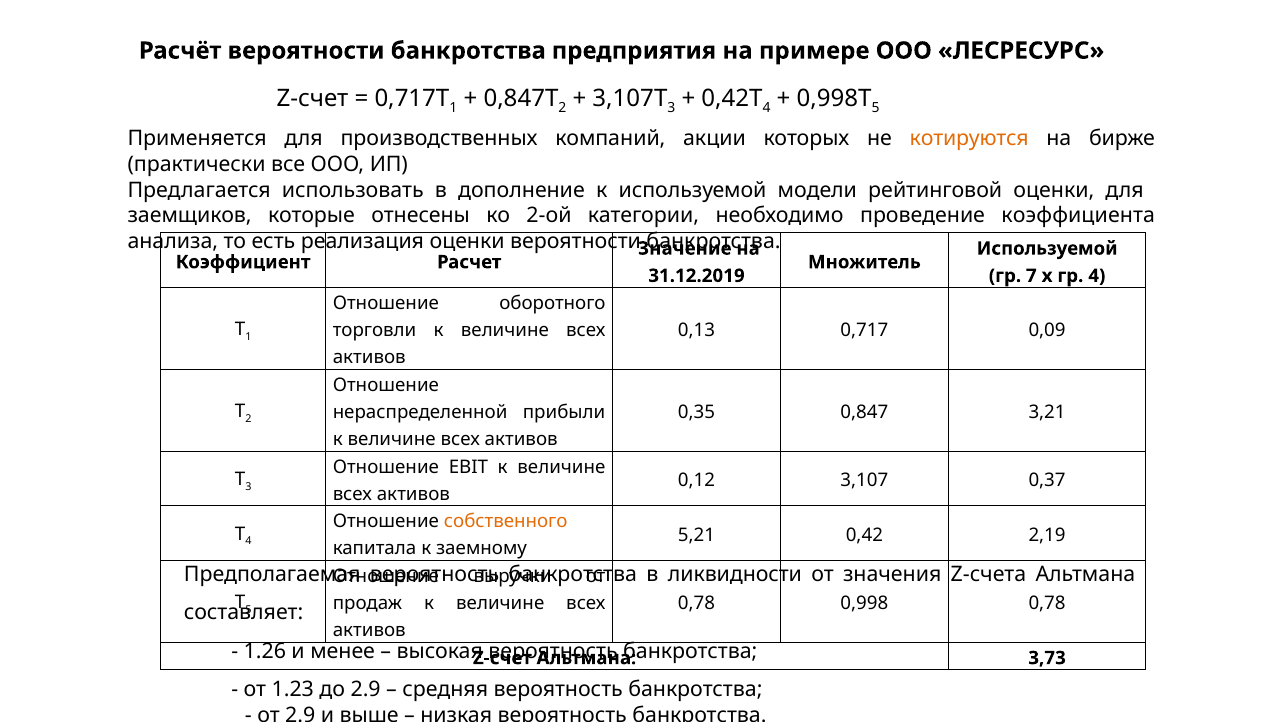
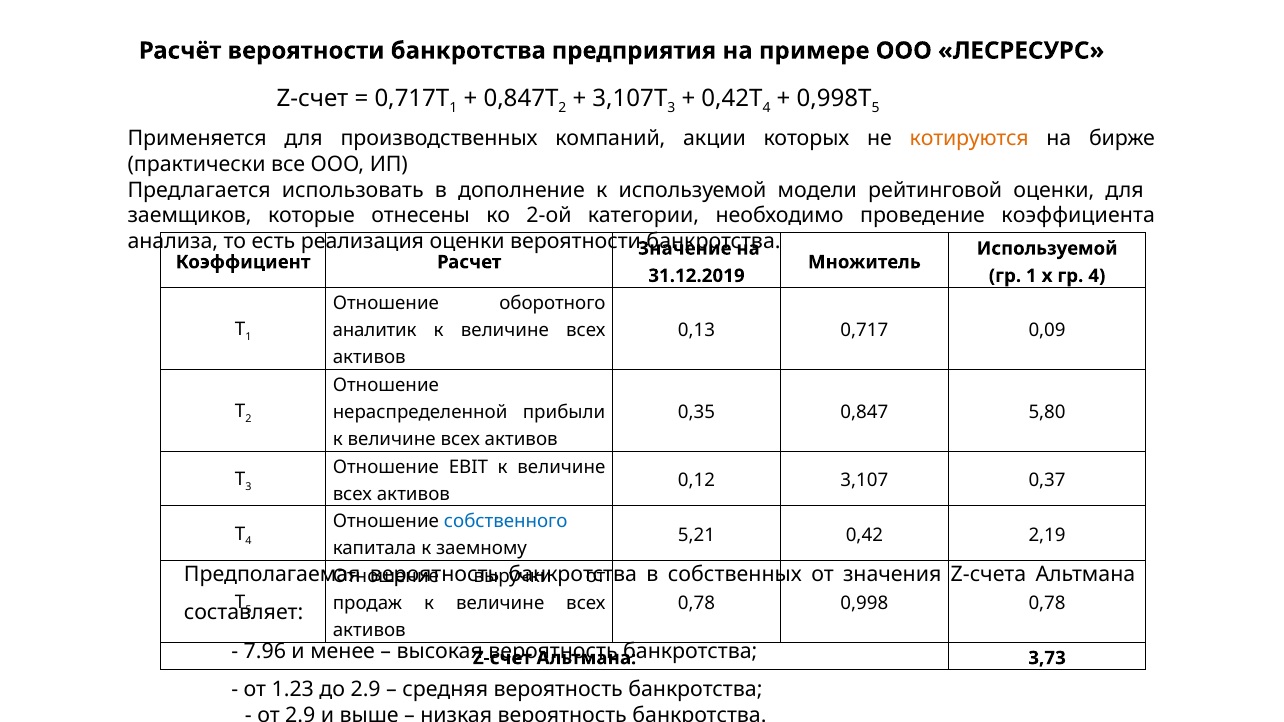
гр 7: 7 -> 1
торговли: торговли -> аналитик
3,21: 3,21 -> 5,80
собственного colour: orange -> blue
ликвидности: ликвидности -> собственных
1.26: 1.26 -> 7.96
